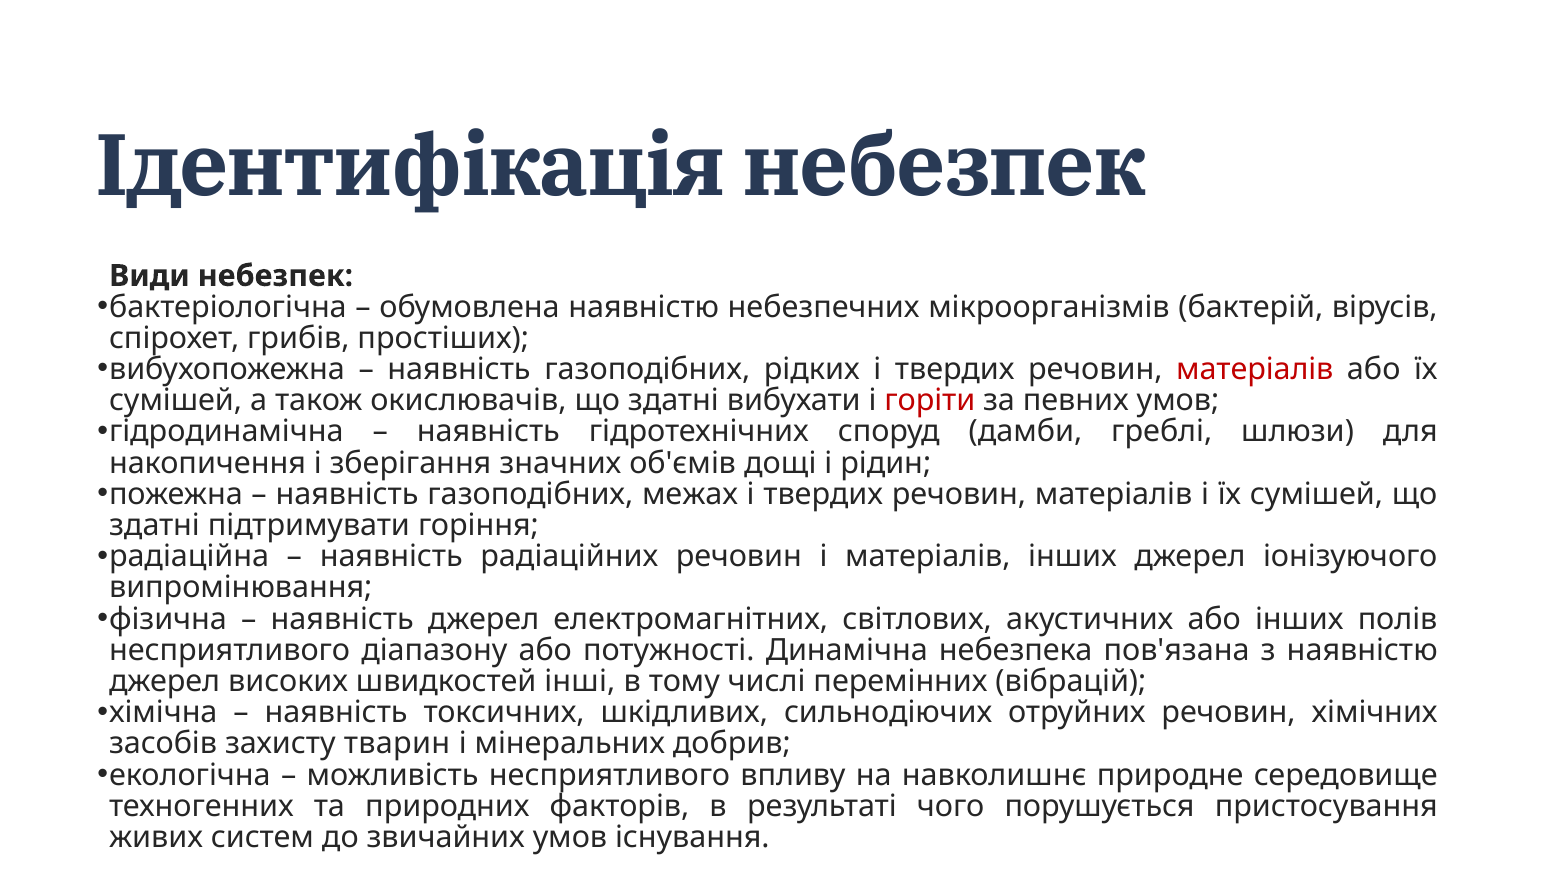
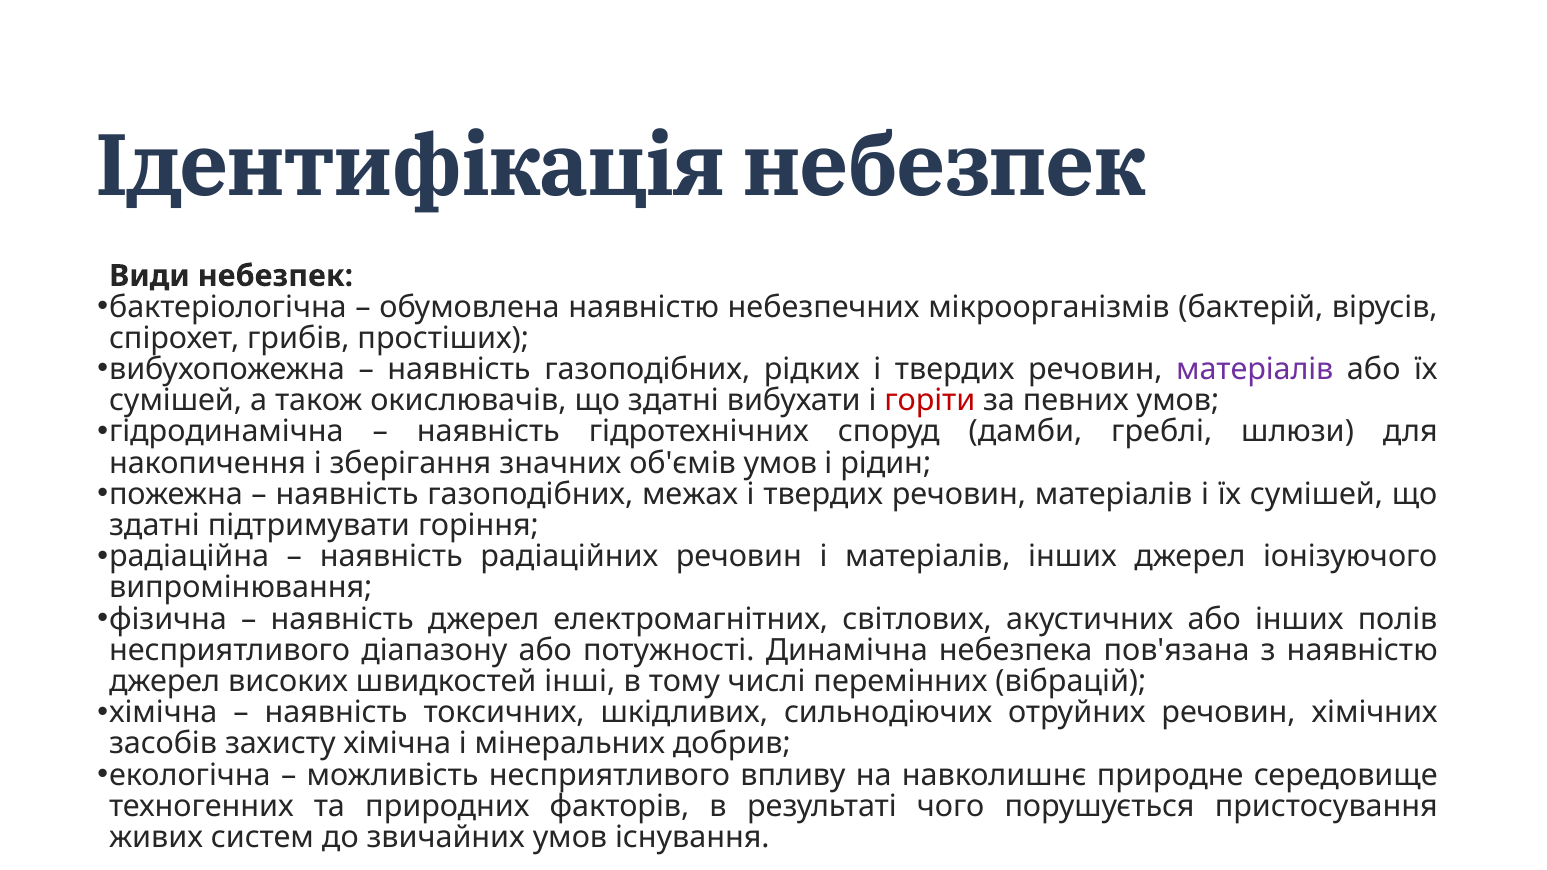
матеріалів at (1255, 370) colour: red -> purple
об'ємів дощі: дощі -> умов
захисту тварин: тварин -> хімічна
